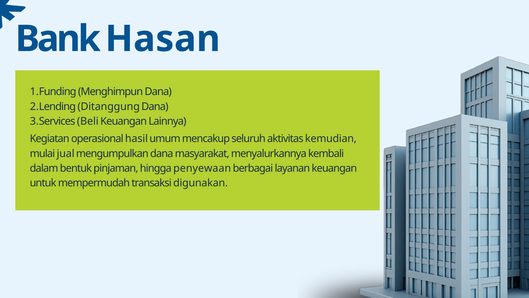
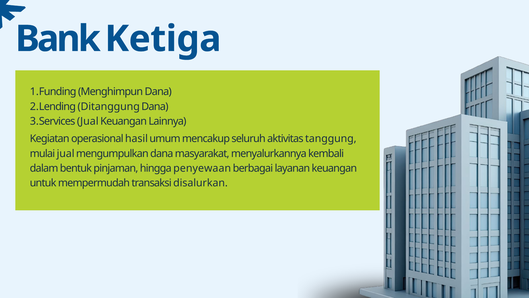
Hasan: Hasan -> Ketiga
Beli at (88, 121): Beli -> Jual
kemudian: kemudian -> tanggung
digunakan: digunakan -> disalurkan
